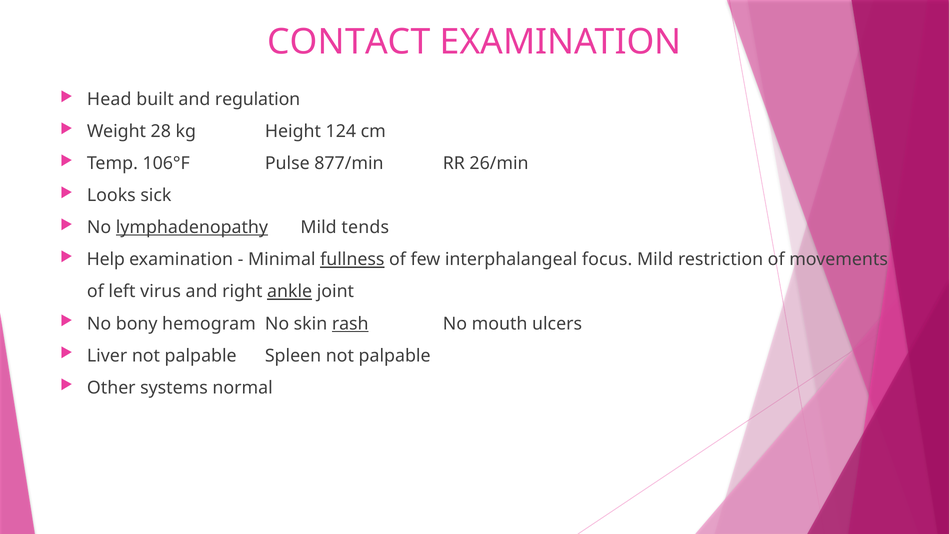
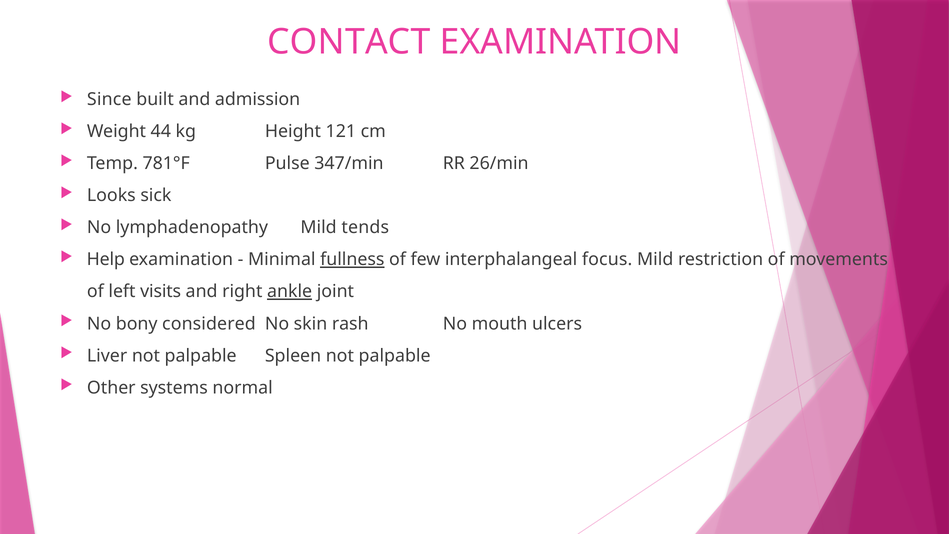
Head: Head -> Since
regulation: regulation -> admission
28: 28 -> 44
124: 124 -> 121
106°F: 106°F -> 781°F
877/min: 877/min -> 347/min
lymphadenopathy underline: present -> none
virus: virus -> visits
hemogram: hemogram -> considered
rash underline: present -> none
